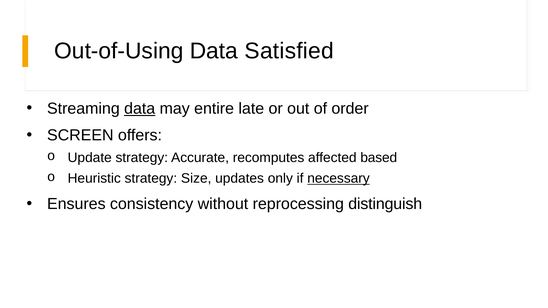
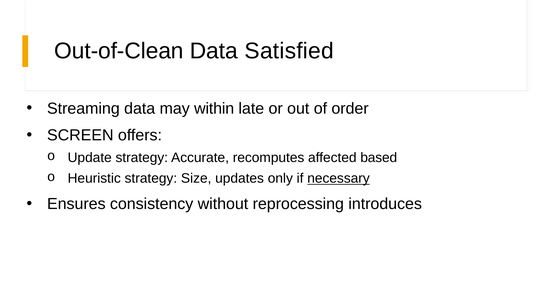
Out-of-Using: Out-of-Using -> Out-of-Clean
data at (140, 109) underline: present -> none
entire: entire -> within
distinguish: distinguish -> introduces
